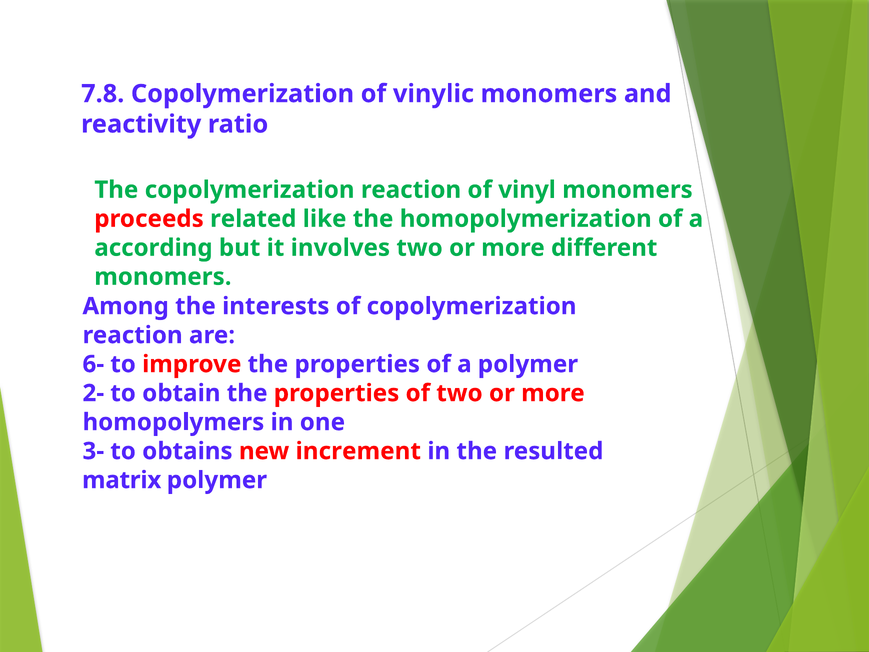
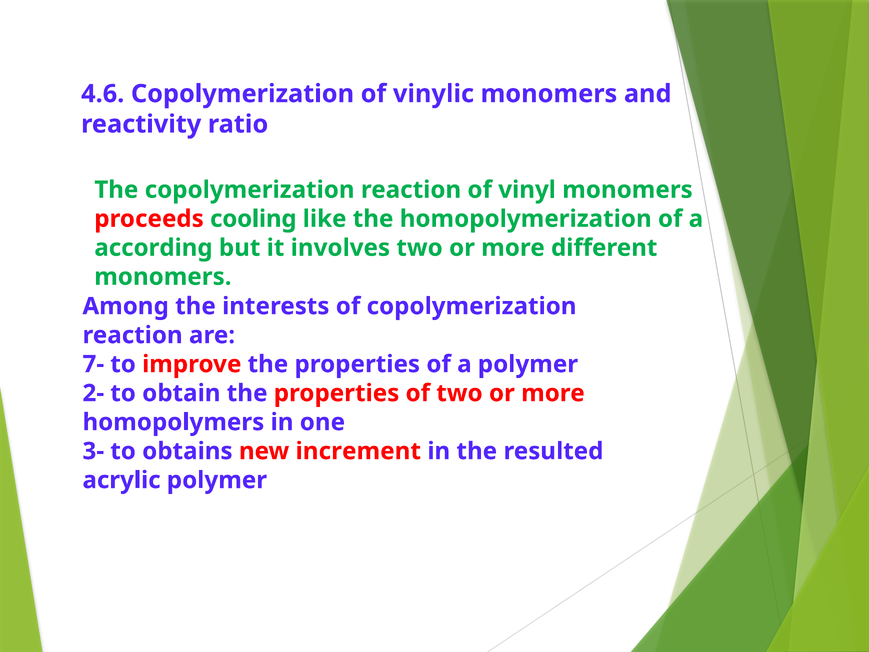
7.8: 7.8 -> 4.6
related: related -> cooling
6-: 6- -> 7-
matrix: matrix -> acrylic
